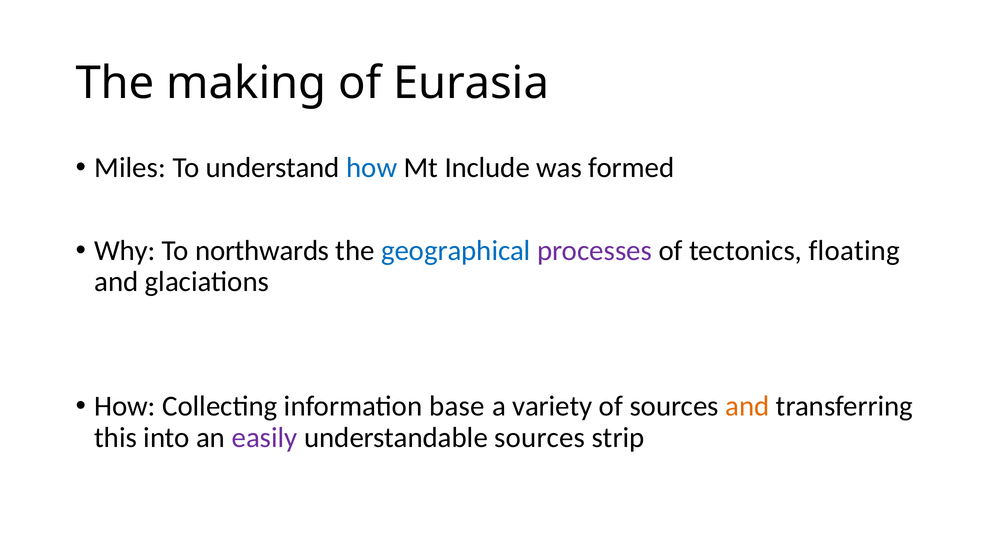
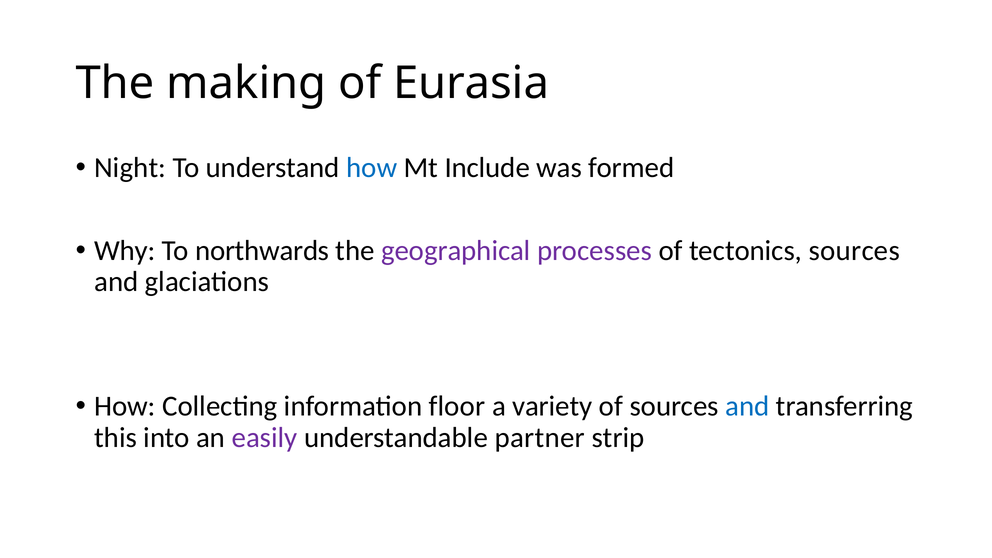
Miles: Miles -> Night
geographical colour: blue -> purple
tectonics floating: floating -> sources
base: base -> floor
and at (747, 406) colour: orange -> blue
understandable sources: sources -> partner
